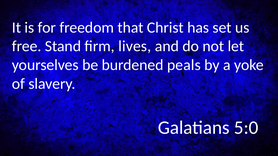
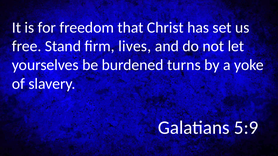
peals: peals -> turns
5:0: 5:0 -> 5:9
